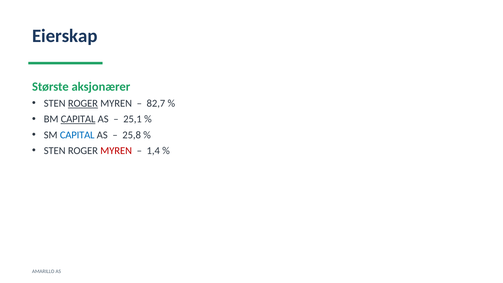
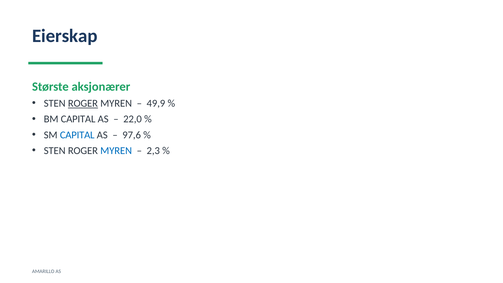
82,7: 82,7 -> 49,9
CAPITAL at (78, 119) underline: present -> none
25,1: 25,1 -> 22,0
25,8: 25,8 -> 97,6
MYREN at (116, 151) colour: red -> blue
1,4: 1,4 -> 2,3
